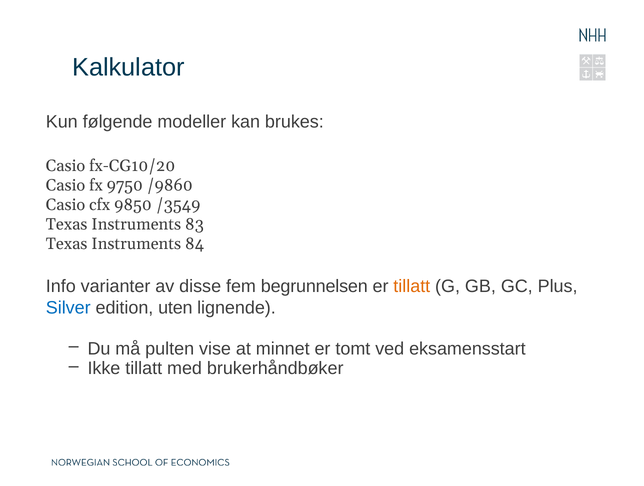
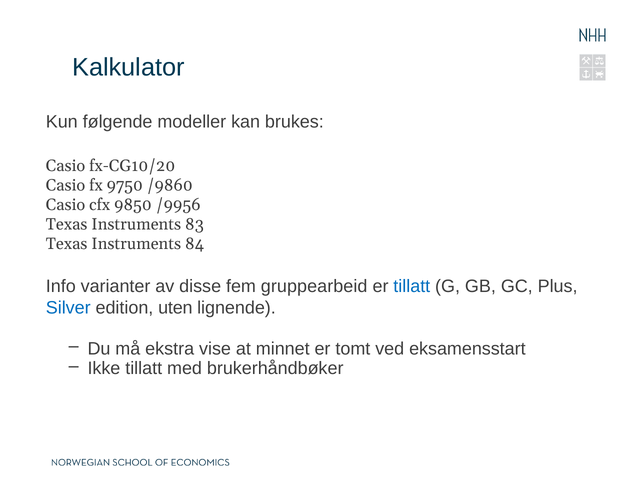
/3549: /3549 -> /9956
begrunnelsen: begrunnelsen -> gruppearbeid
tillatt at (412, 287) colour: orange -> blue
pulten: pulten -> ekstra
